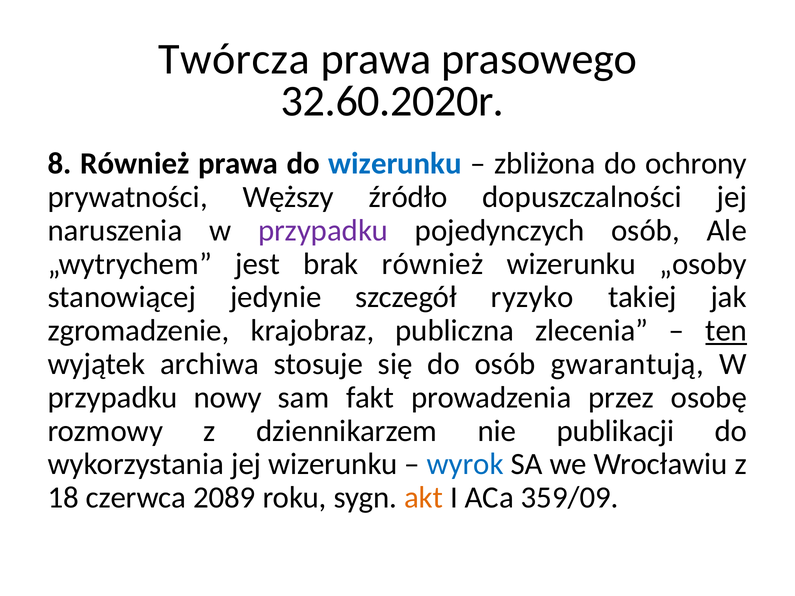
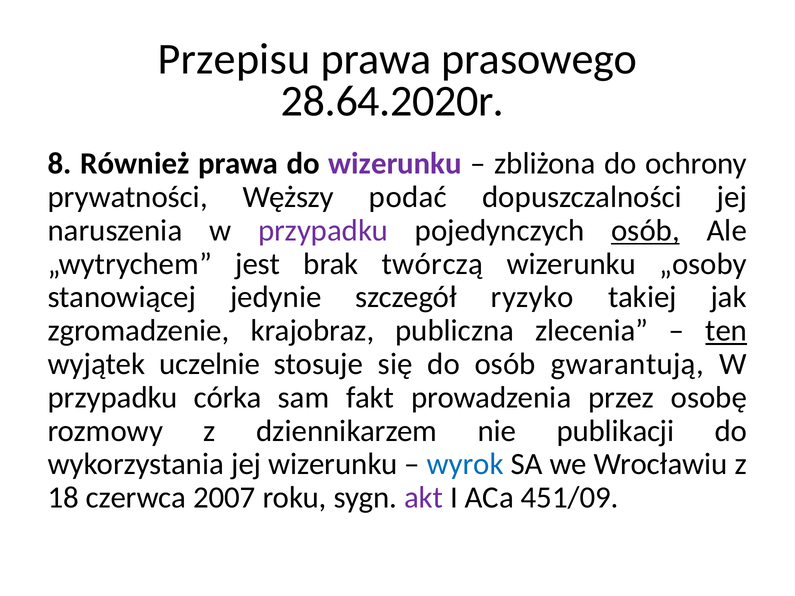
Twórcza: Twórcza -> Przepisu
32.60.2020r: 32.60.2020r -> 28.64.2020r
wizerunku at (395, 164) colour: blue -> purple
źródło: źródło -> podać
osób at (645, 231) underline: none -> present
brak również: również -> twórczą
archiwa: archiwa -> uczelnie
nowy: nowy -> córka
2089: 2089 -> 2007
akt colour: orange -> purple
359/09: 359/09 -> 451/09
